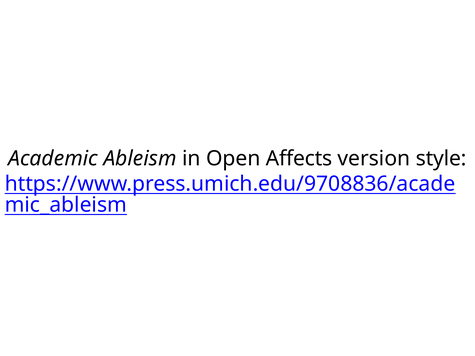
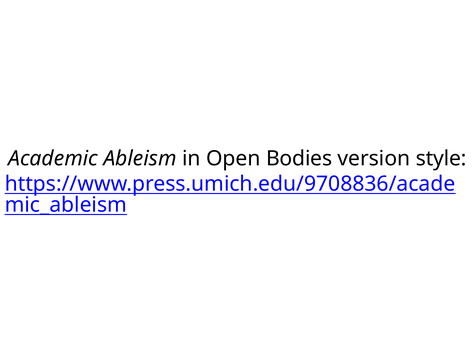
Affects: Affects -> Bodies
